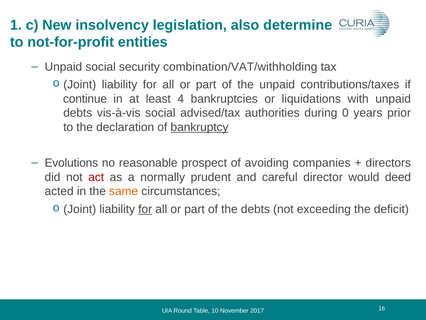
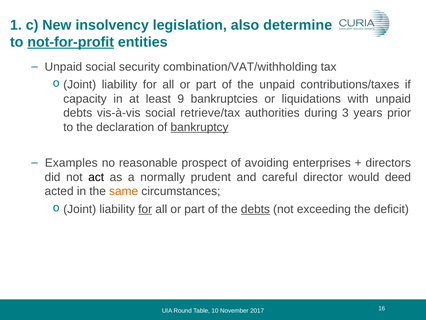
not-for-profit underline: none -> present
continue: continue -> capacity
4: 4 -> 9
advised/tax: advised/tax -> retrieve/tax
0: 0 -> 3
Evolutions: Evolutions -> Examples
companies: companies -> enterprises
act colour: red -> black
debts at (255, 209) underline: none -> present
